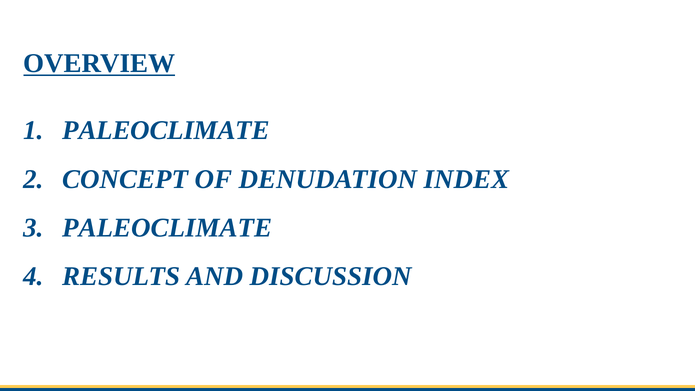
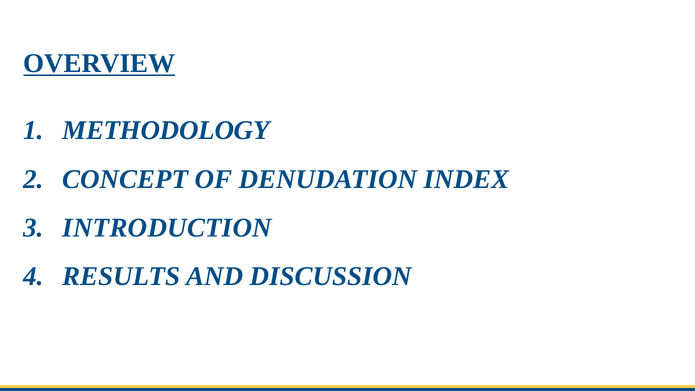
PALEOCLIMATE at (166, 130): PALEOCLIMATE -> METHODOLOGY
PALEOCLIMATE at (167, 228): PALEOCLIMATE -> INTRODUCTION
